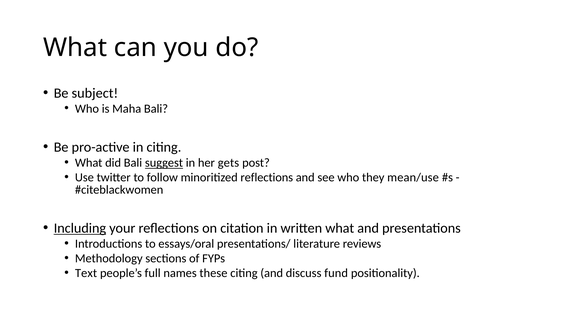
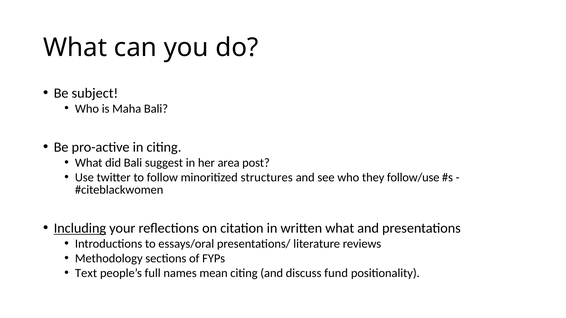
suggest underline: present -> none
gets: gets -> area
minoritized reflections: reflections -> structures
mean/use: mean/use -> follow/use
these: these -> mean
